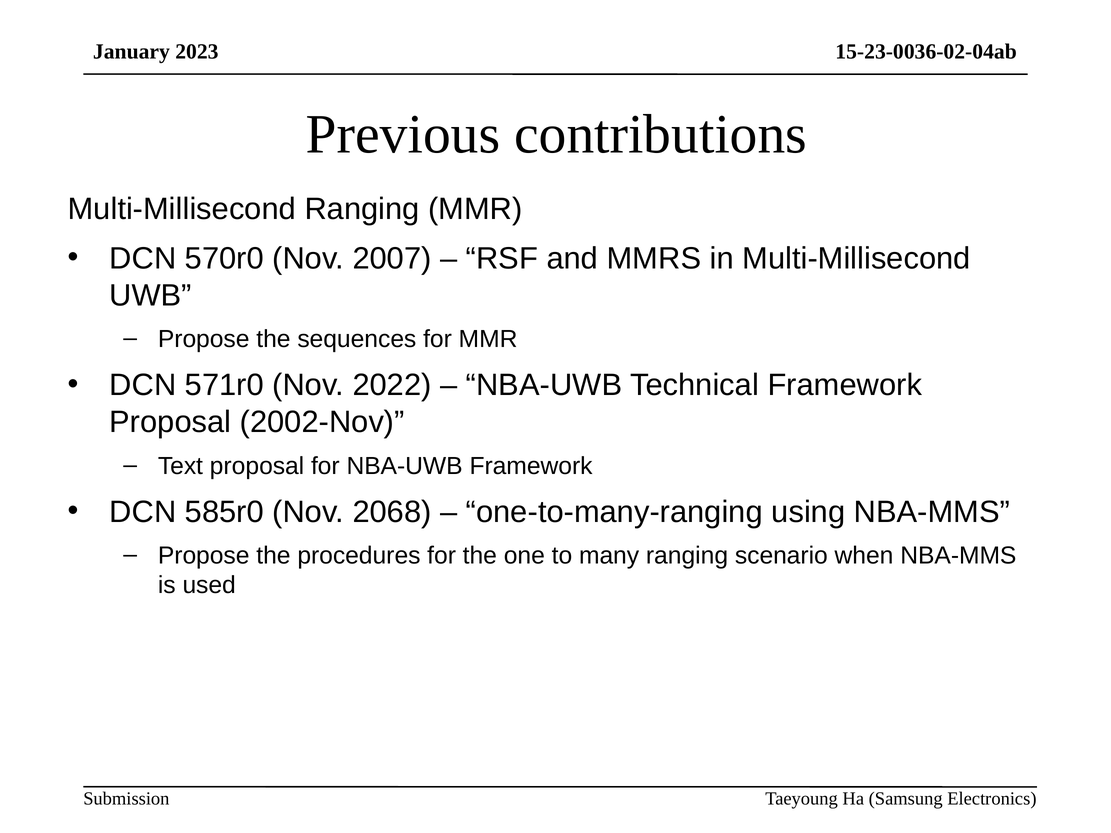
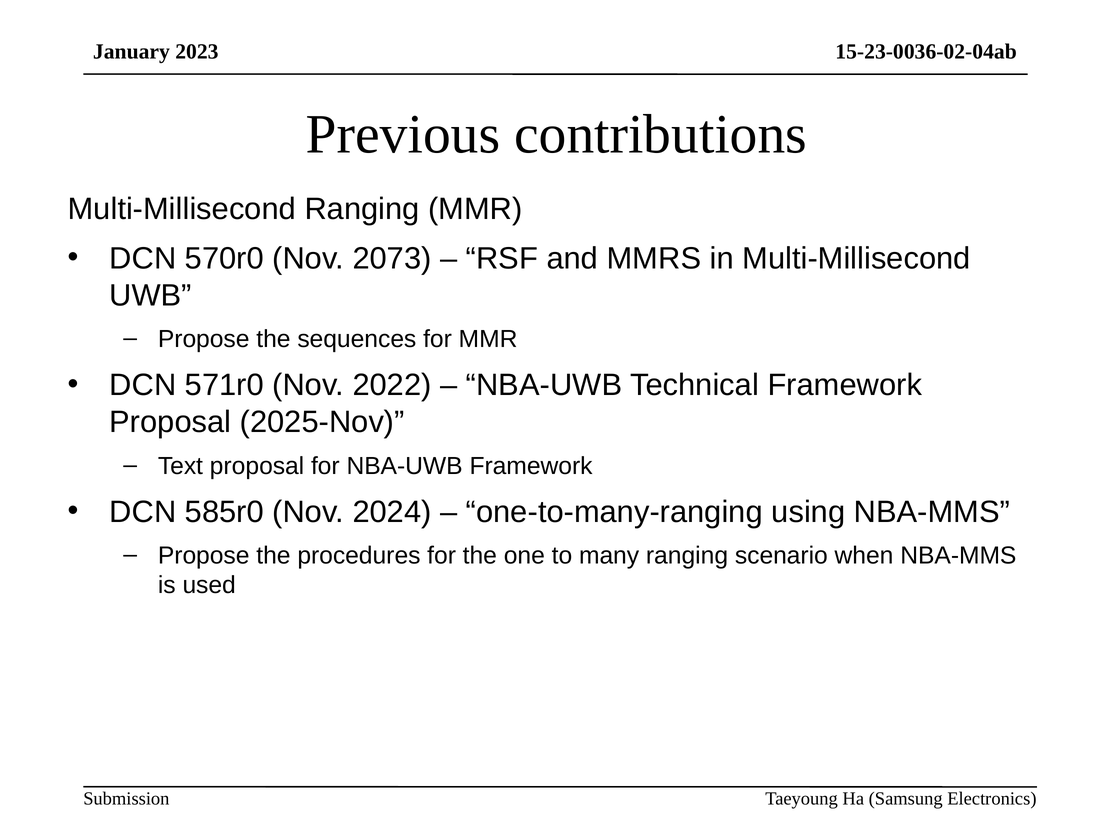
2007: 2007 -> 2073
2002-Nov: 2002-Nov -> 2025-Nov
2068: 2068 -> 2024
